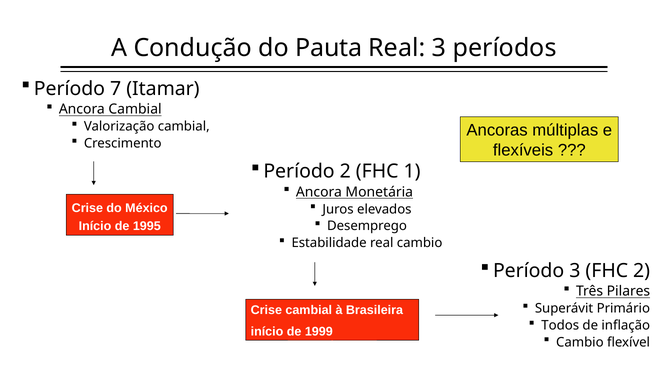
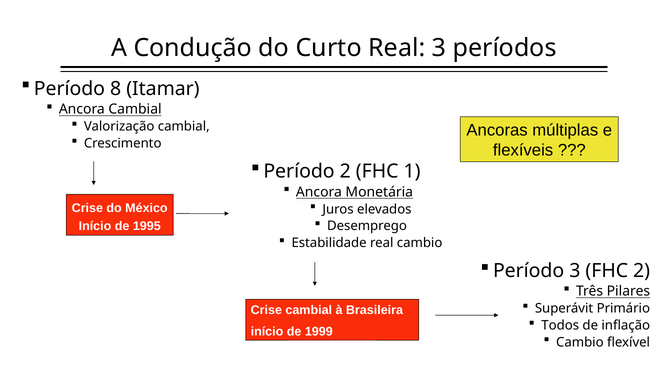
Pauta: Pauta -> Curto
7: 7 -> 8
